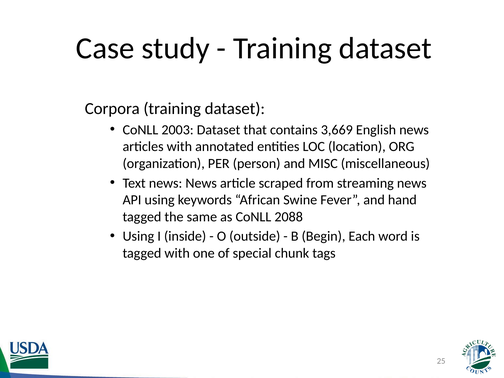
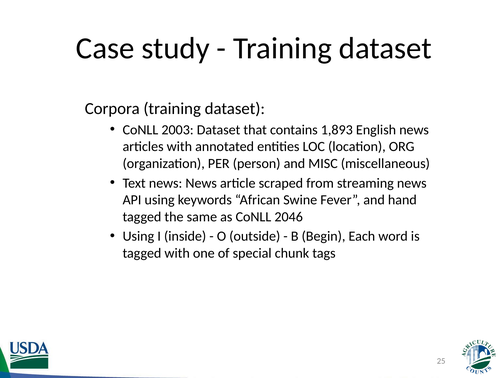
3,669: 3,669 -> 1,893
2088: 2088 -> 2046
